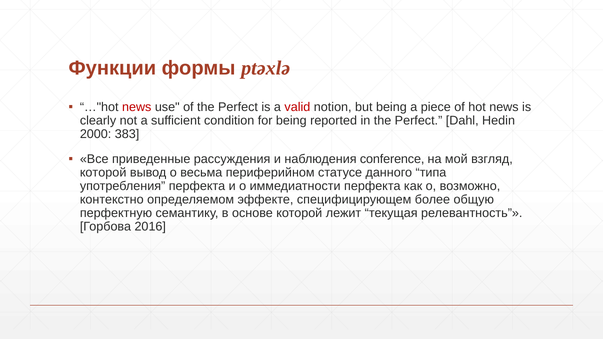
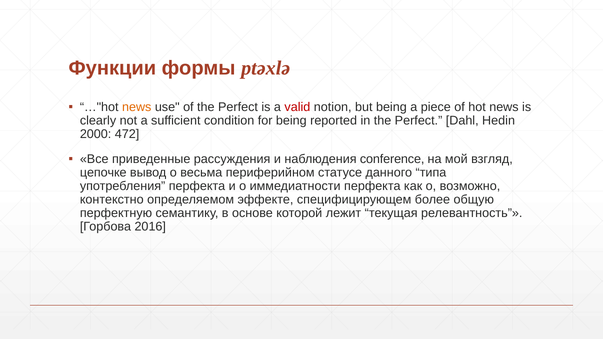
news at (137, 107) colour: red -> orange
383: 383 -> 472
которой at (103, 173): которой -> цепочке
